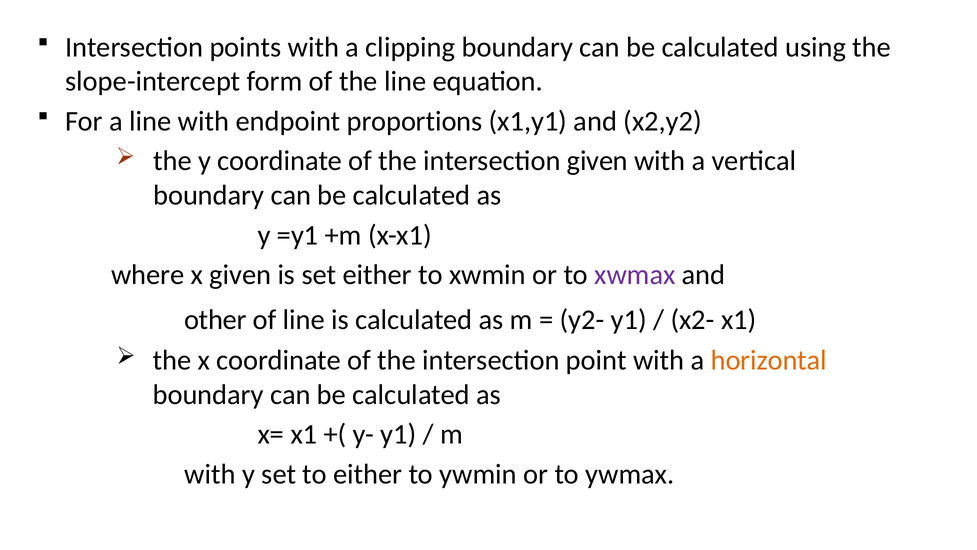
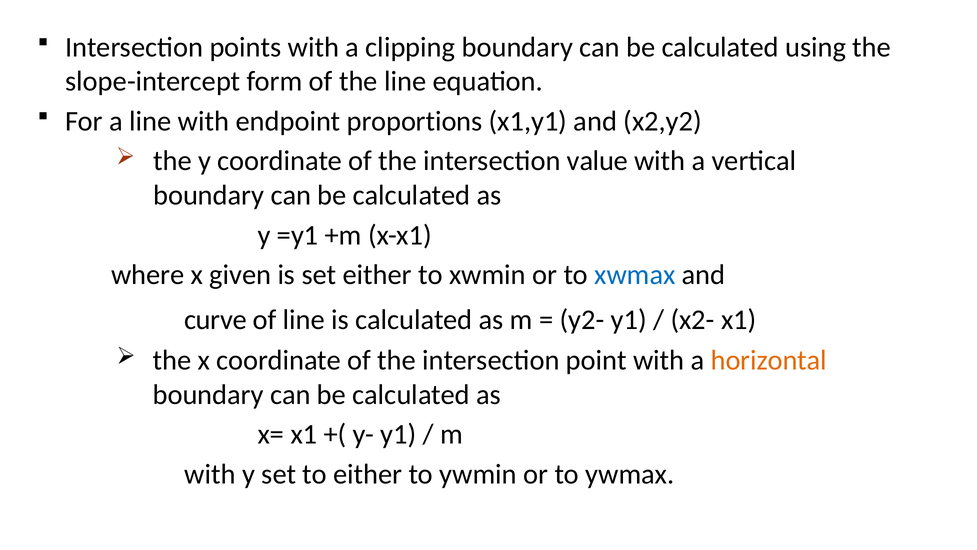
intersection given: given -> value
xwmax colour: purple -> blue
other: other -> curve
